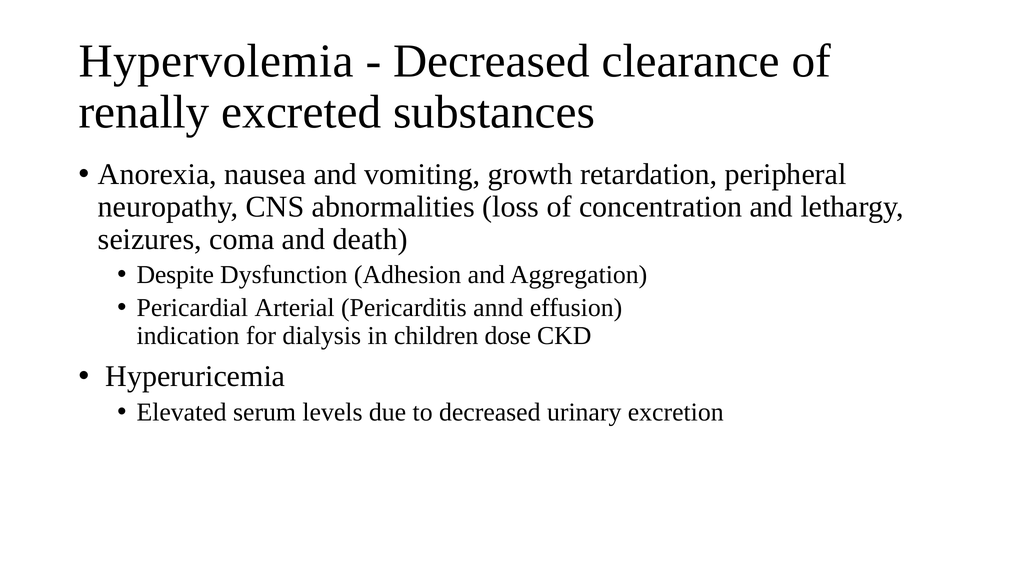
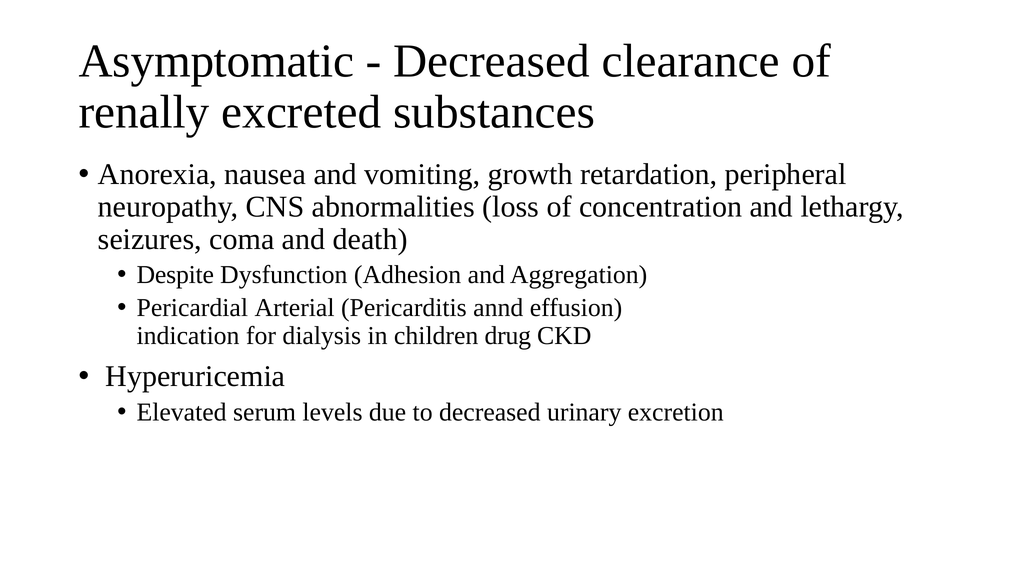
Hypervolemia: Hypervolemia -> Asymptomatic
dose: dose -> drug
